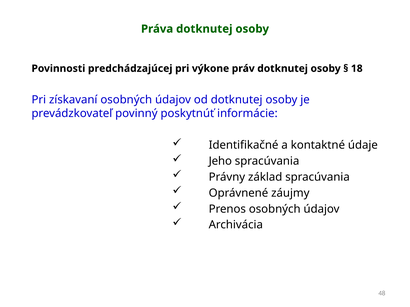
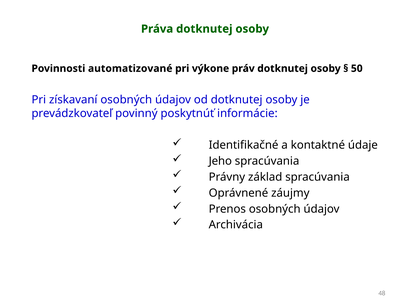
predchádzajúcej: predchádzajúcej -> automatizované
18: 18 -> 50
